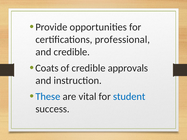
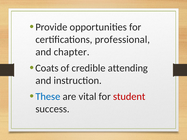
and credible: credible -> chapter
approvals: approvals -> attending
student colour: blue -> red
